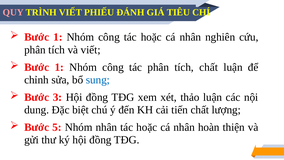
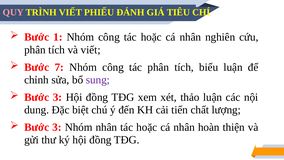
1 at (59, 67): 1 -> 7
tích chất: chất -> biểu
sung colour: blue -> purple
5 at (57, 127): 5 -> 3
